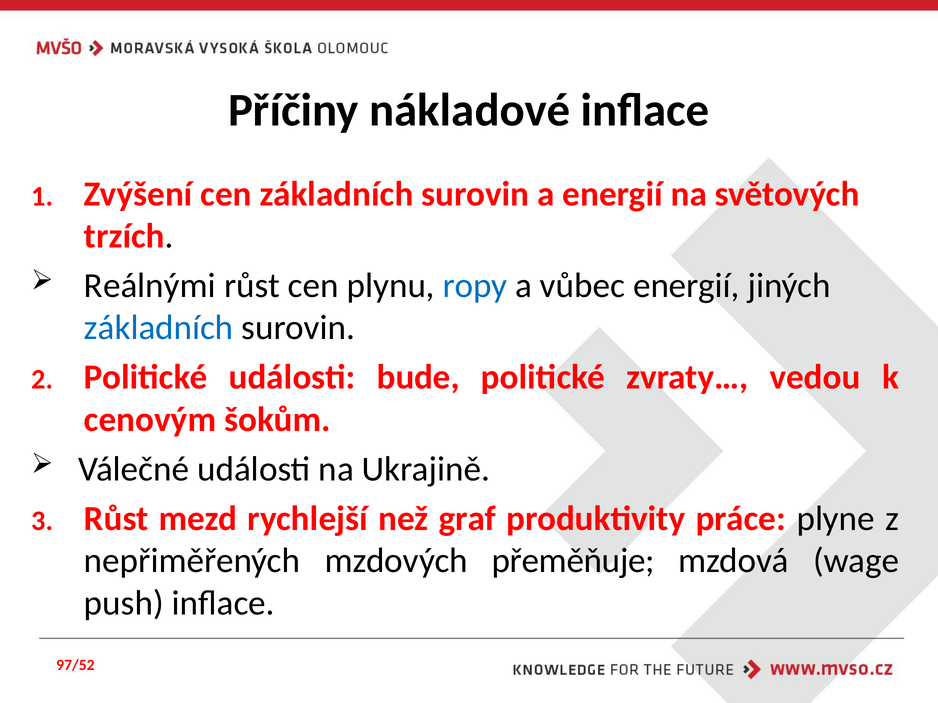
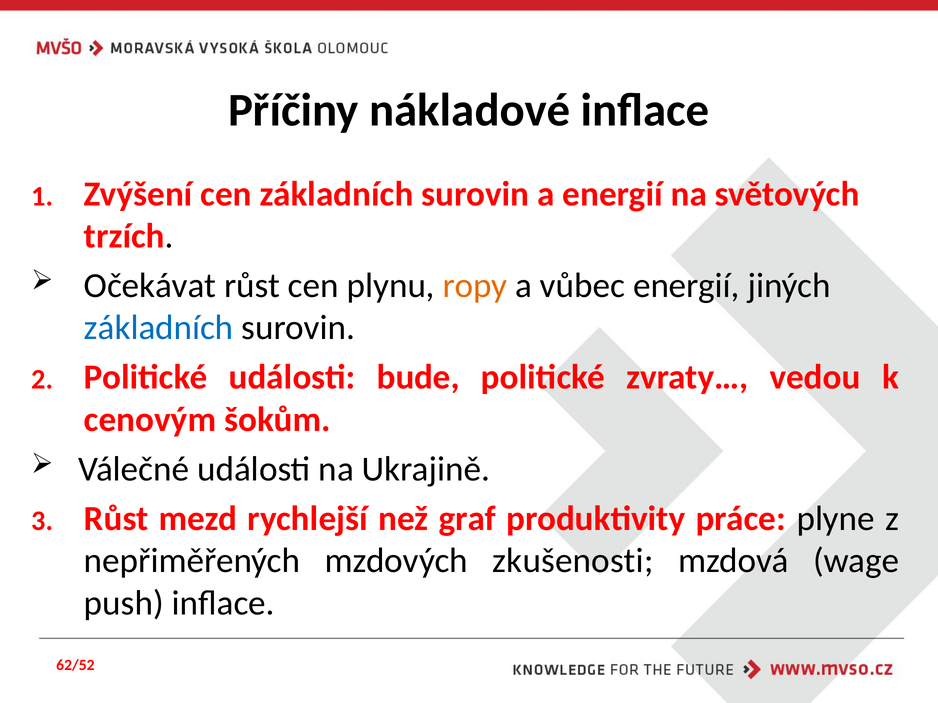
Reálnými: Reálnými -> Očekávat
ropy colour: blue -> orange
přeměňuje: přeměňuje -> zkušenosti
97/52: 97/52 -> 62/52
